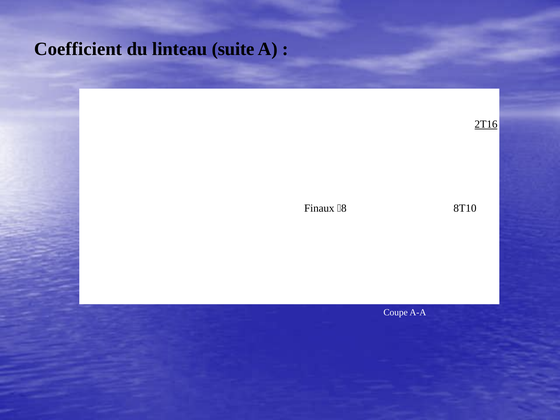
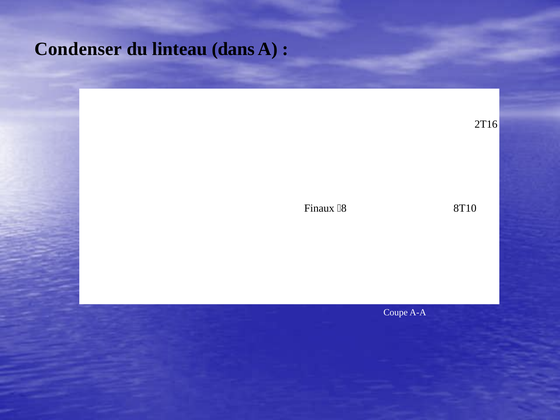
Coefficient: Coefficient -> Condenser
suite: suite -> dans
2T16 underline: present -> none
